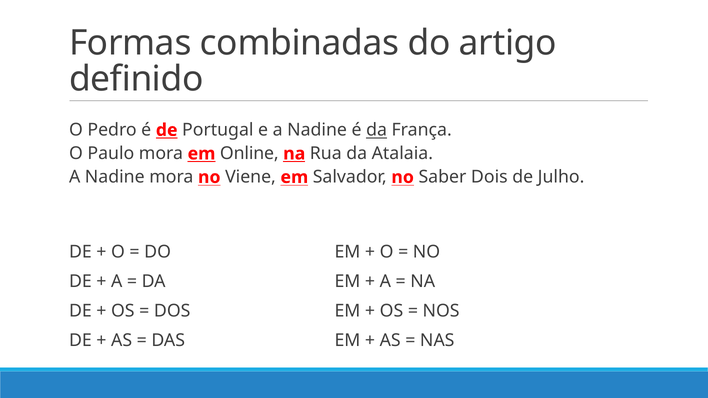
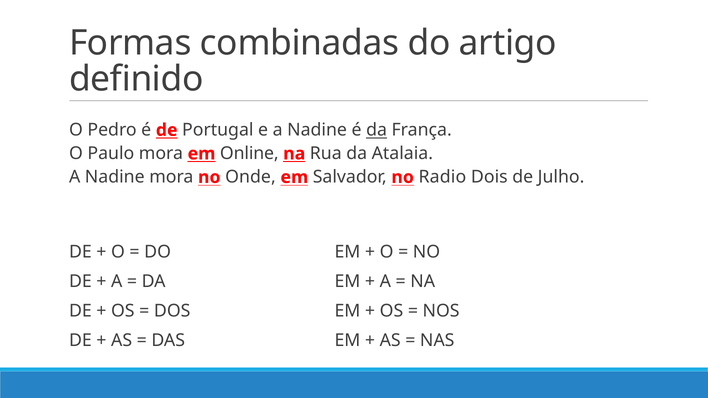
Viene: Viene -> Onde
Saber: Saber -> Radio
